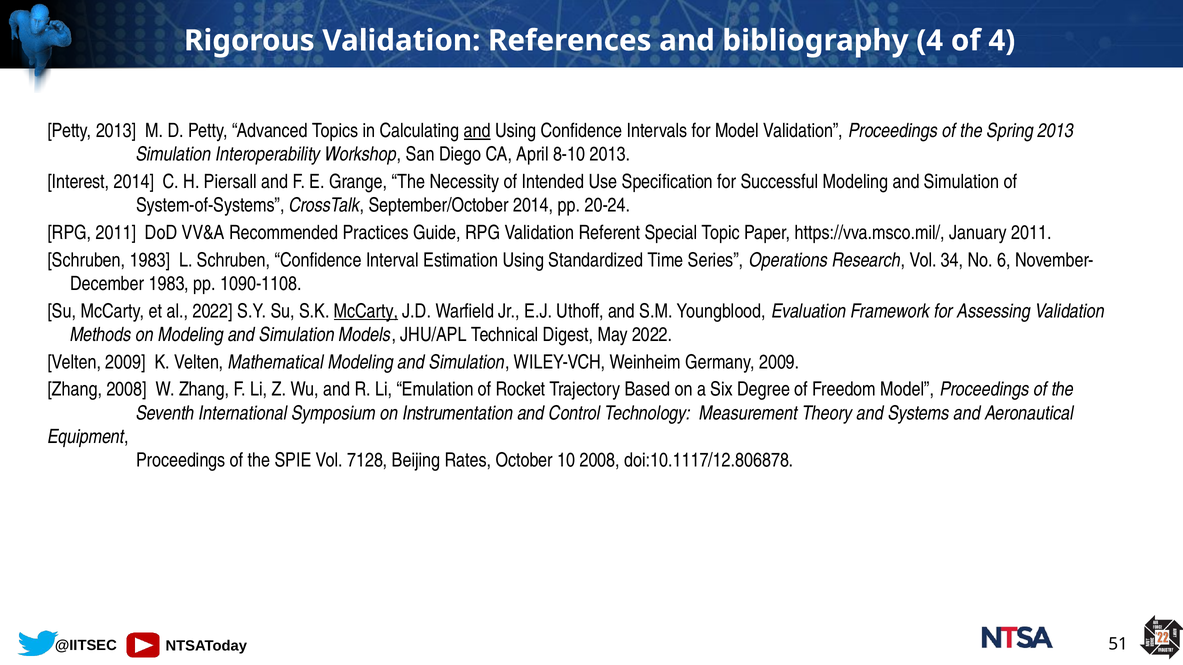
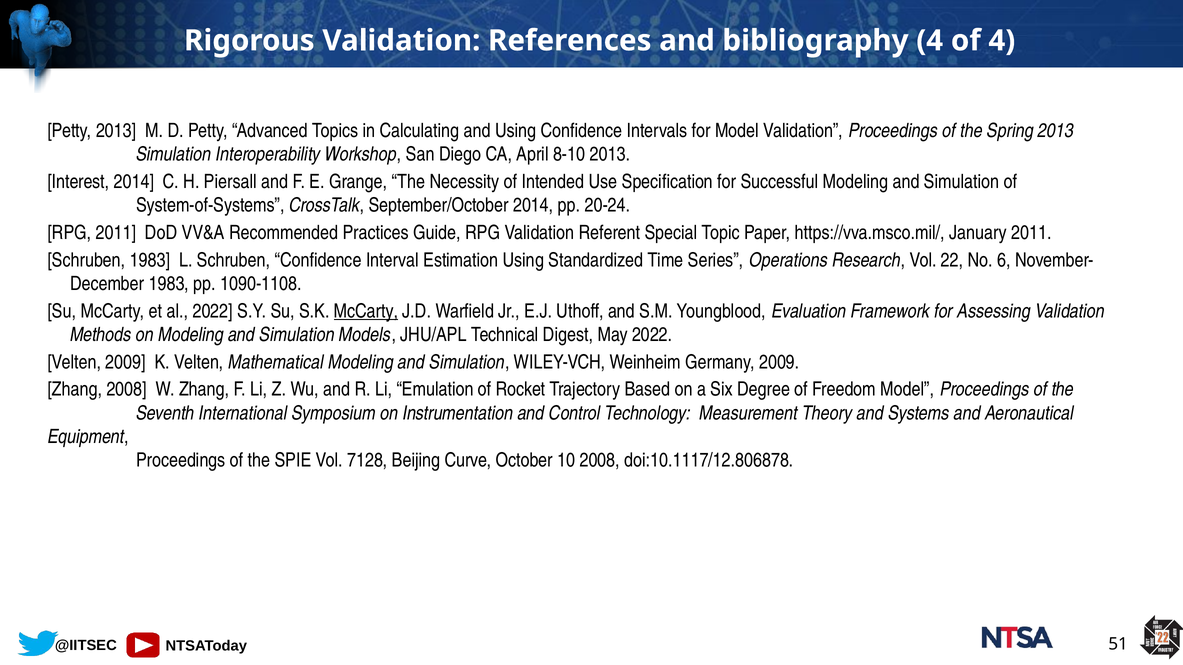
and at (477, 131) underline: present -> none
34: 34 -> 22
Rates: Rates -> Curve
